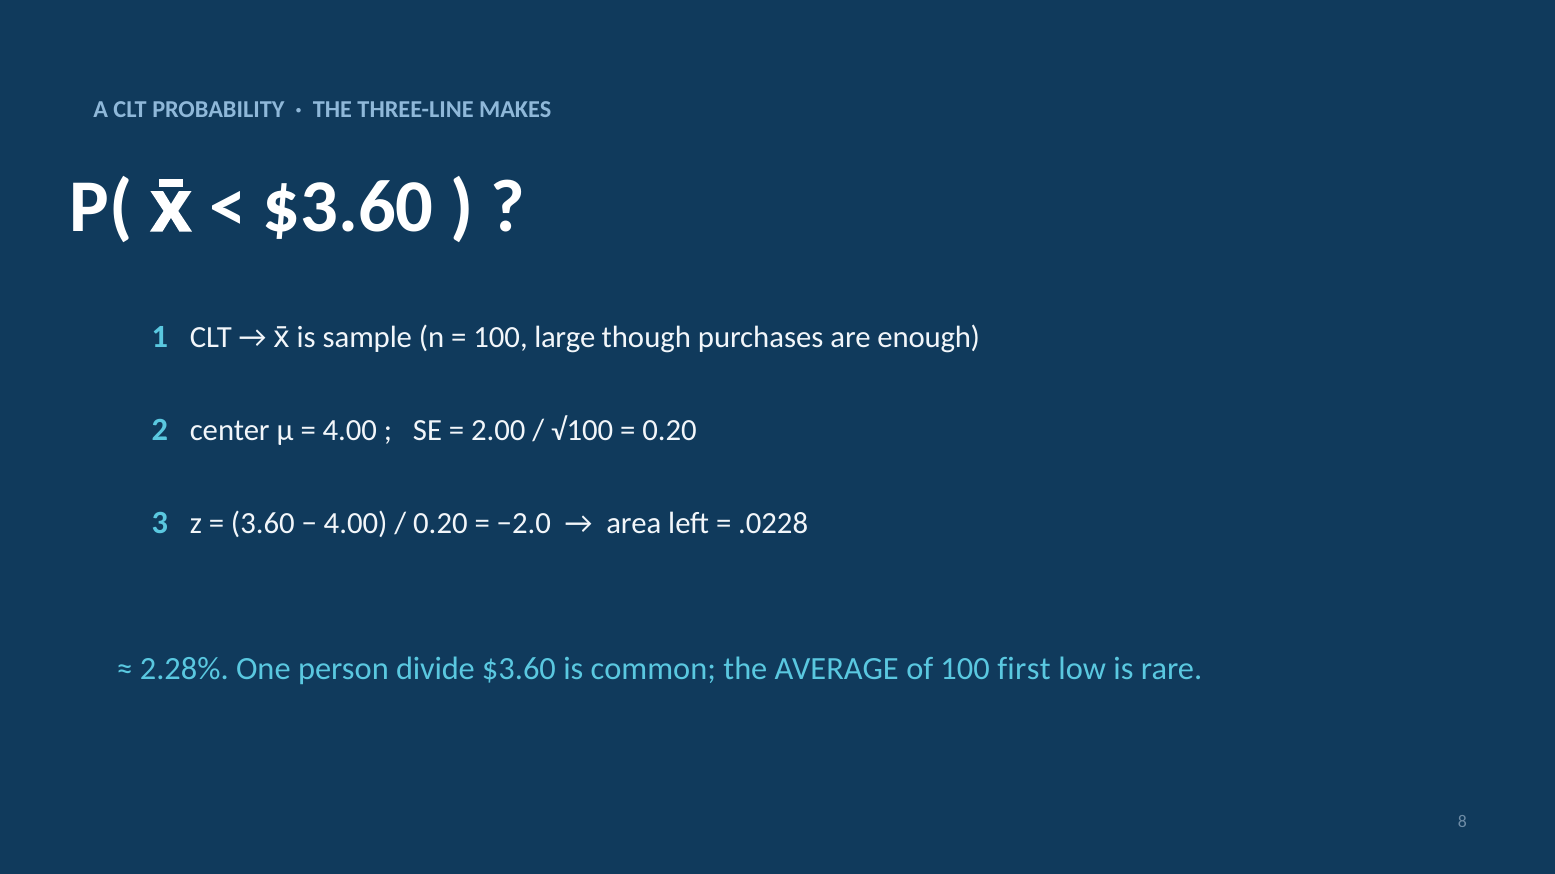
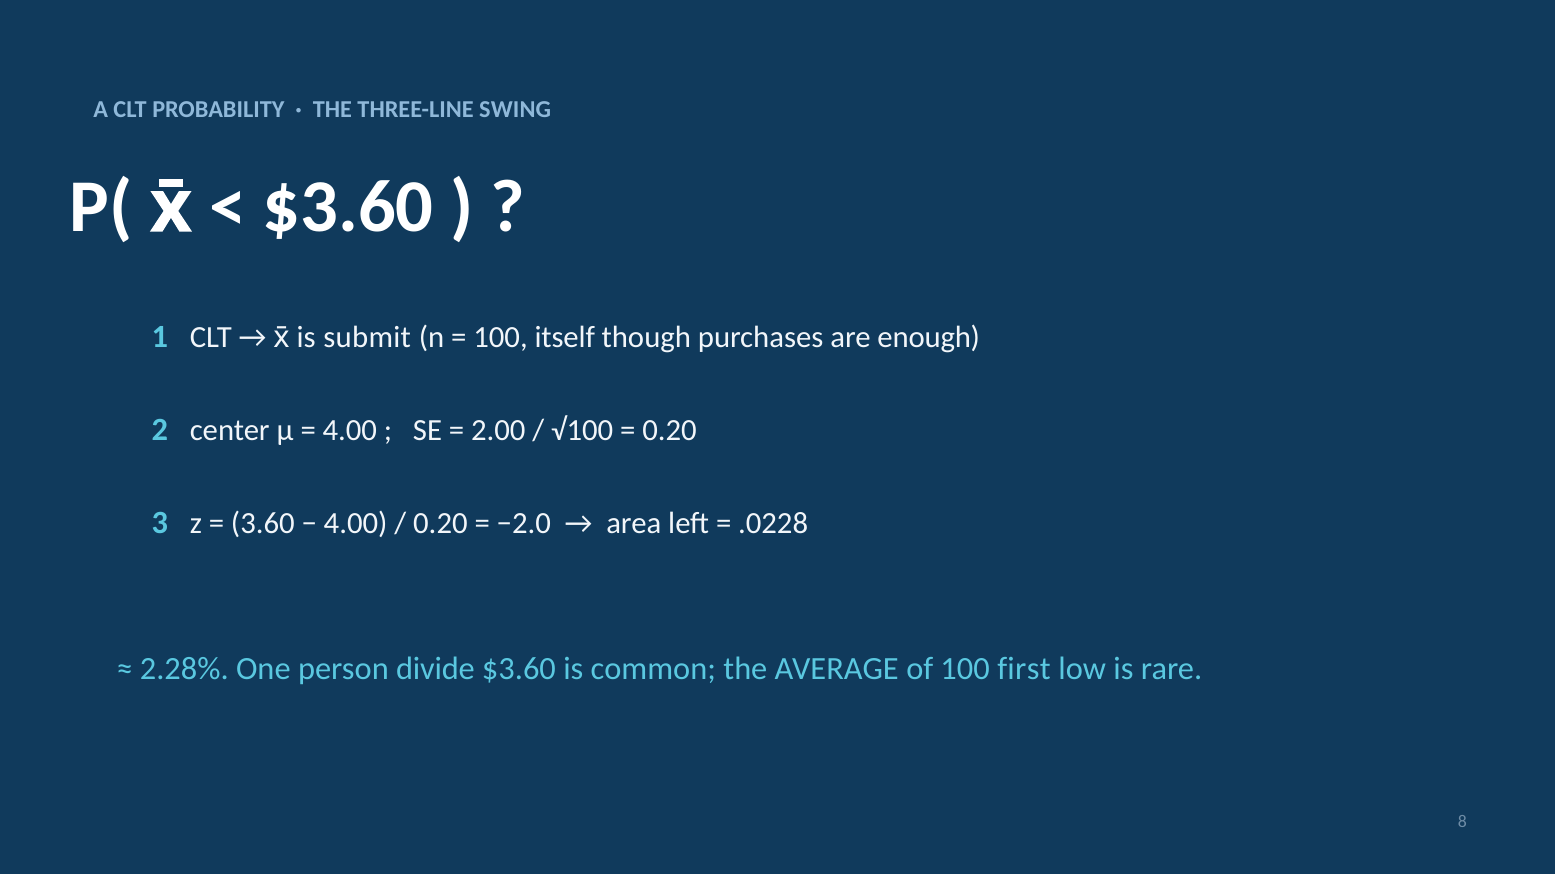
MAKES: MAKES -> SWING
sample: sample -> submit
large: large -> itself
